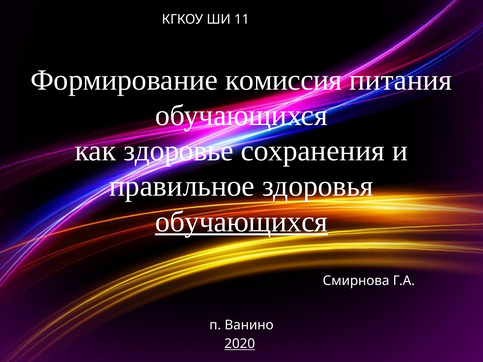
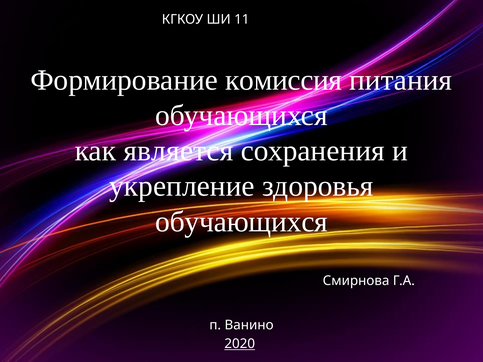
здоровье: здоровье -> является
правильное: правильное -> укрепление
обучающихся at (241, 222) underline: present -> none
